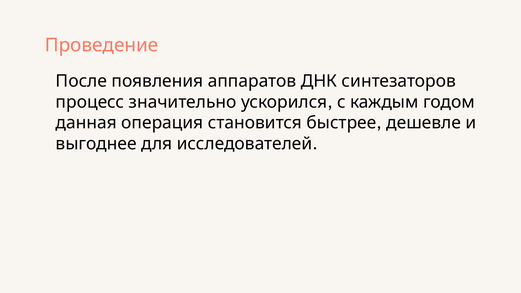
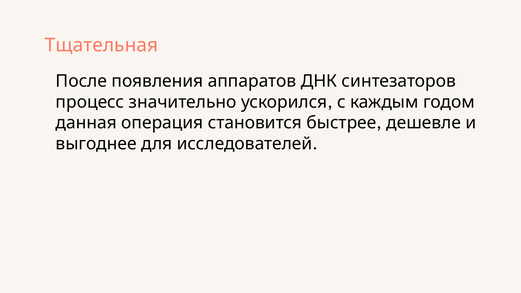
Проведение: Проведение -> Тщательная
